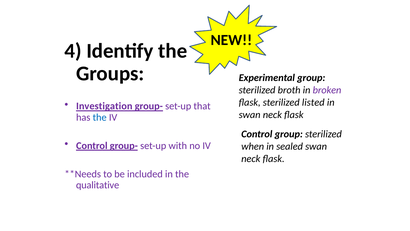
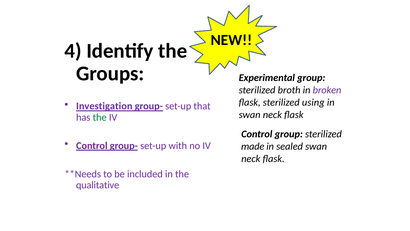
listed: listed -> using
the at (100, 117) colour: blue -> green
when: when -> made
